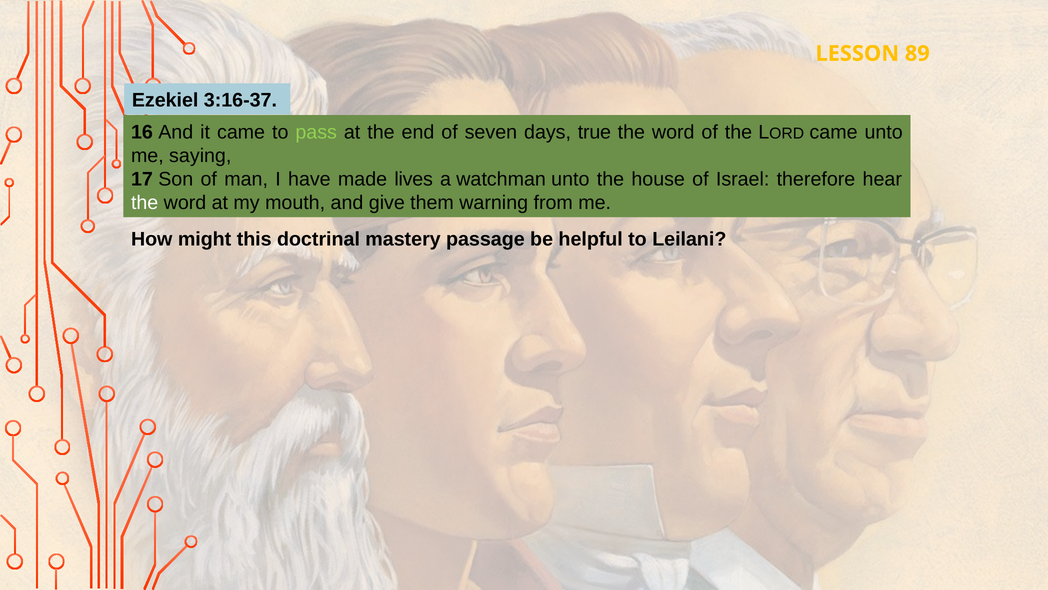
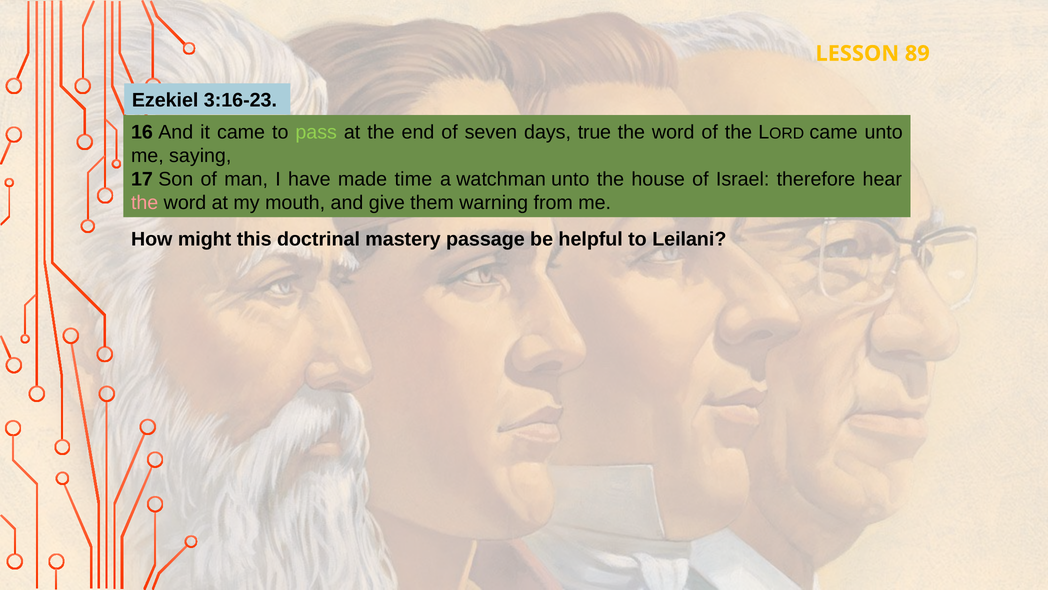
3:16-37: 3:16-37 -> 3:16-23
lives: lives -> time
the at (145, 203) colour: white -> pink
